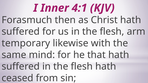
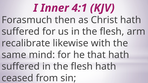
temporary: temporary -> recalibrate
